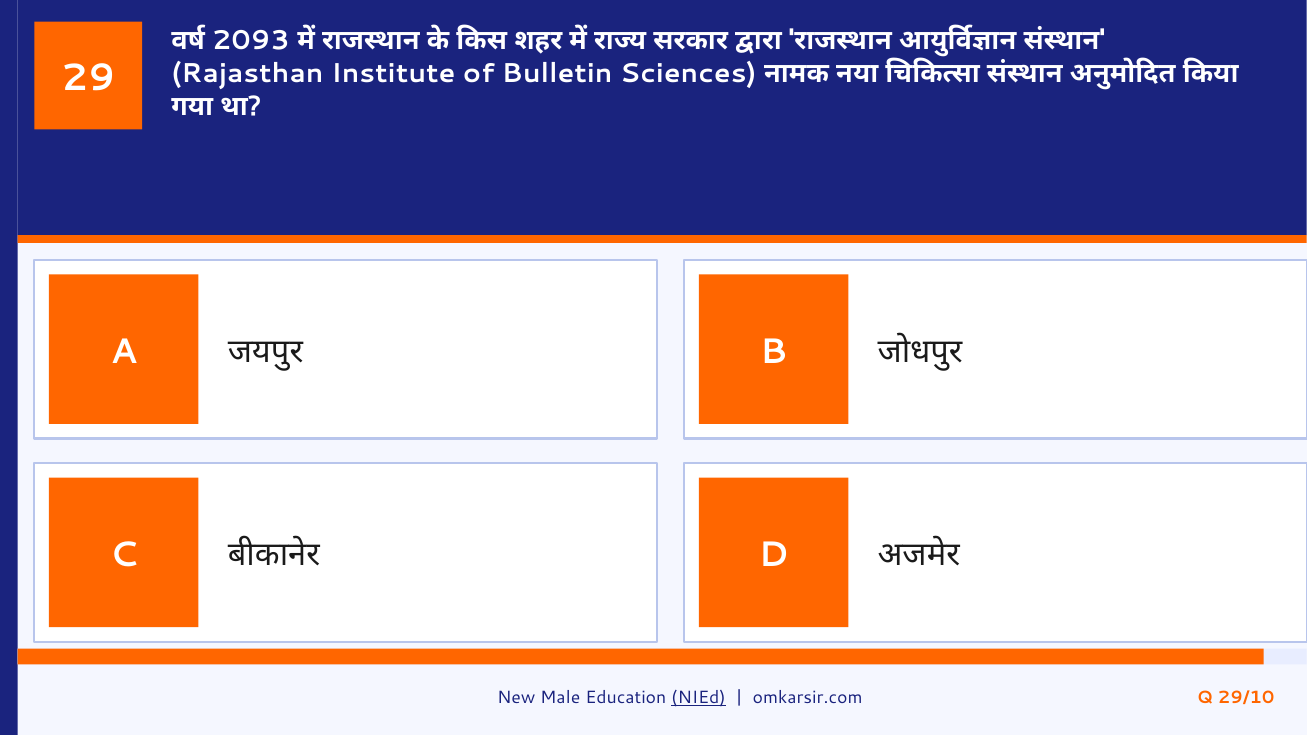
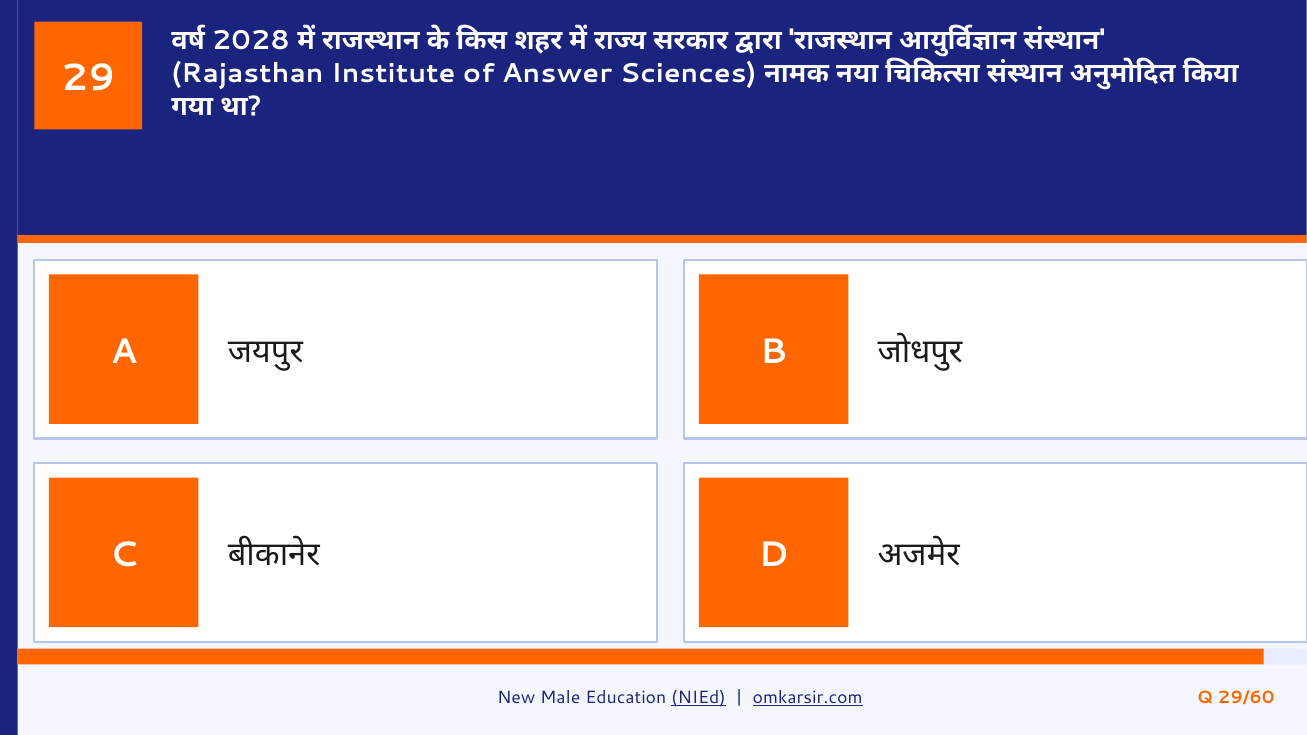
2093: 2093 -> 2028
Bulletin: Bulletin -> Answer
omkarsir.com underline: none -> present
29/10: 29/10 -> 29/60
